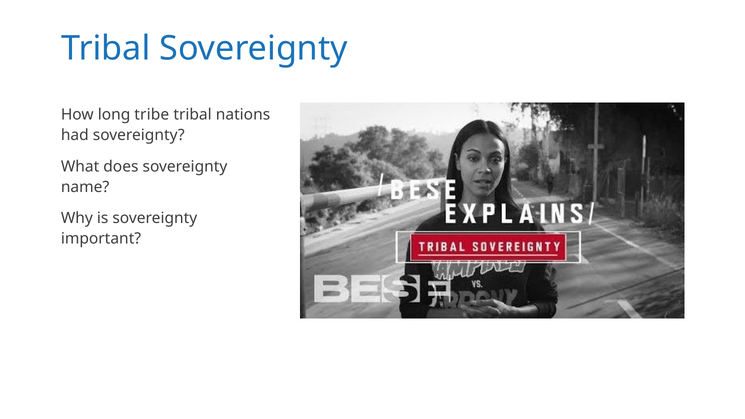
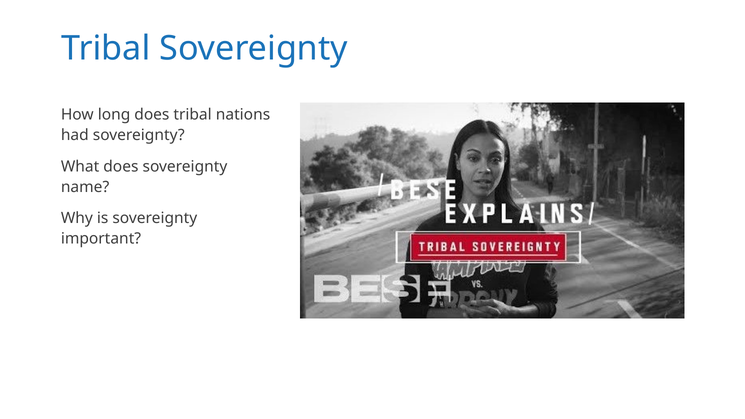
long tribe: tribe -> does
